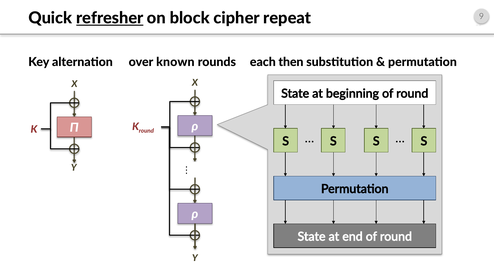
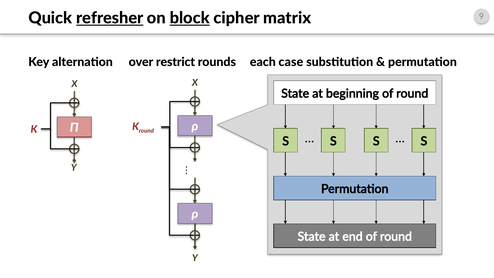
block underline: none -> present
repeat: repeat -> matrix
known: known -> restrict
then: then -> case
